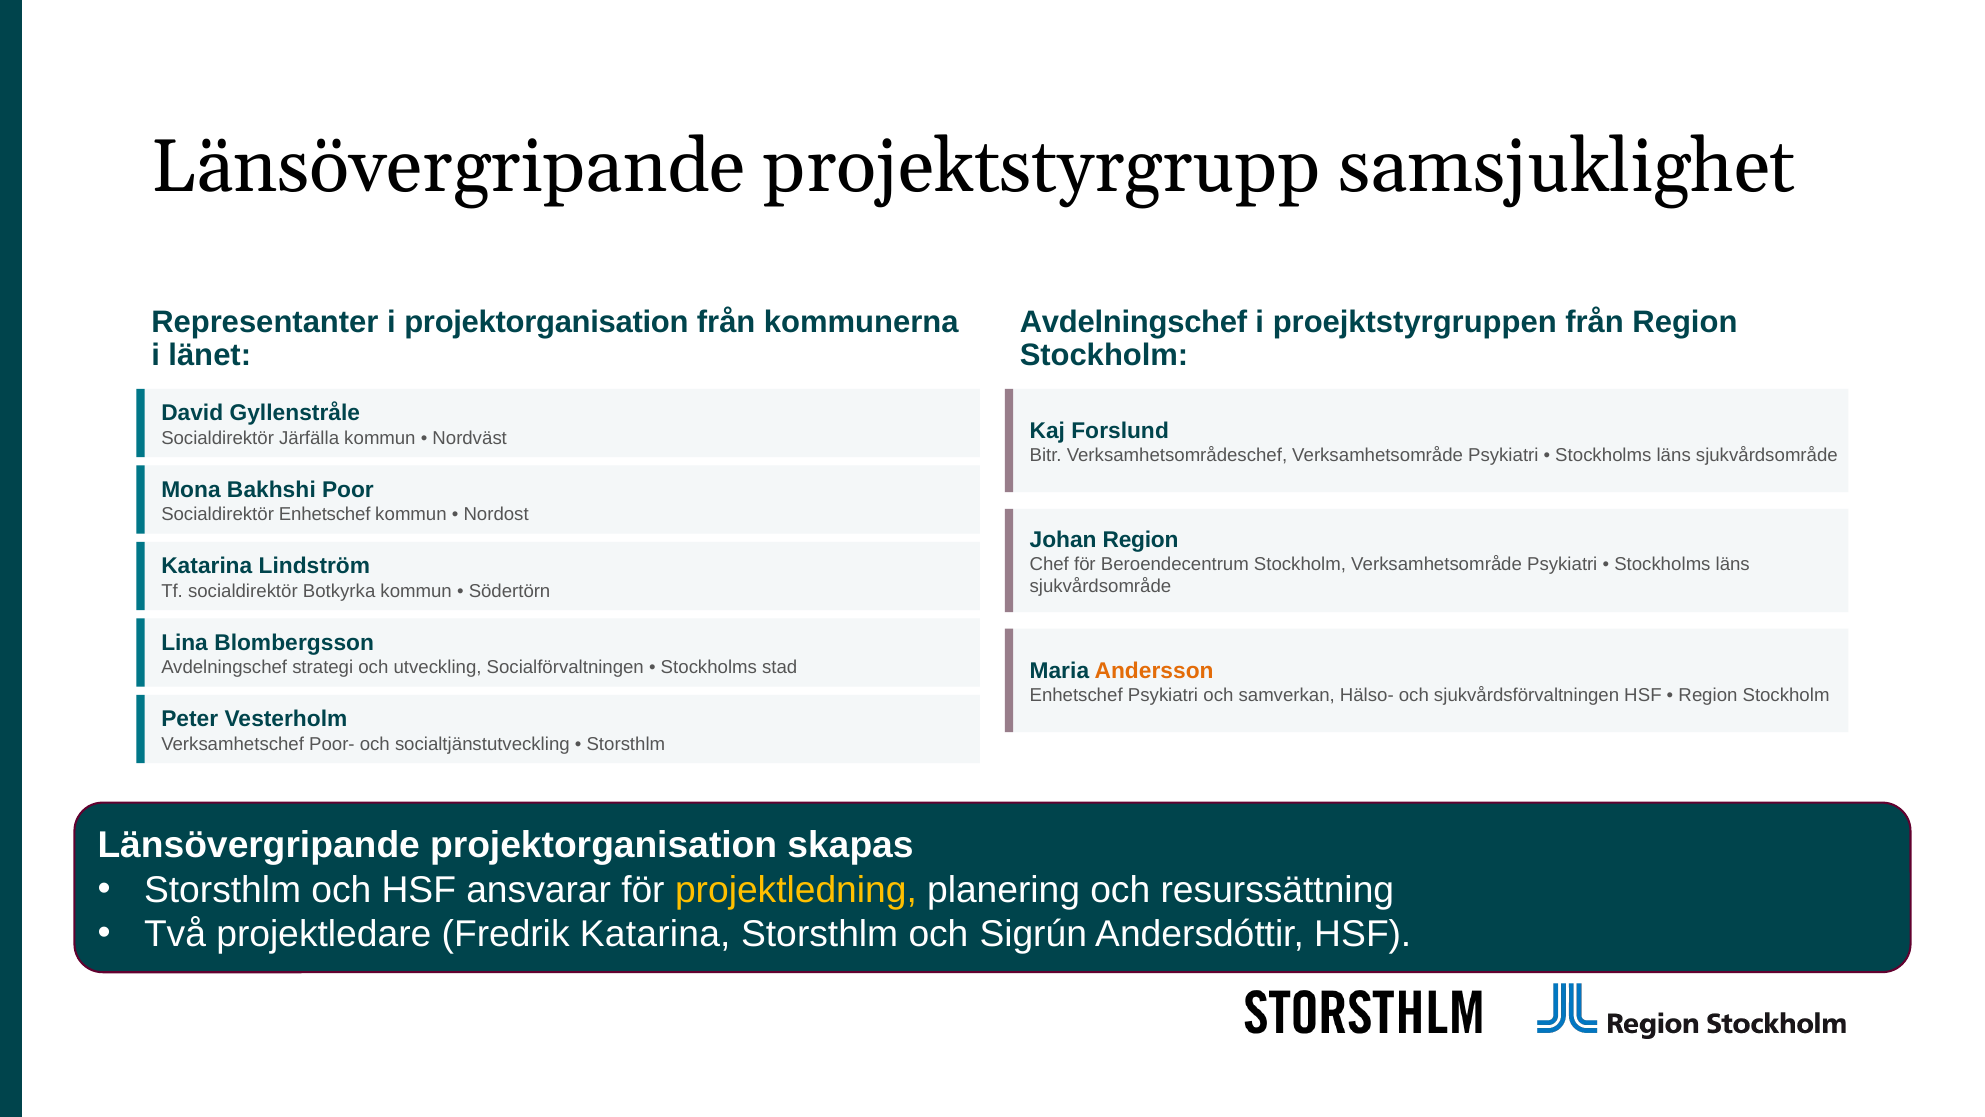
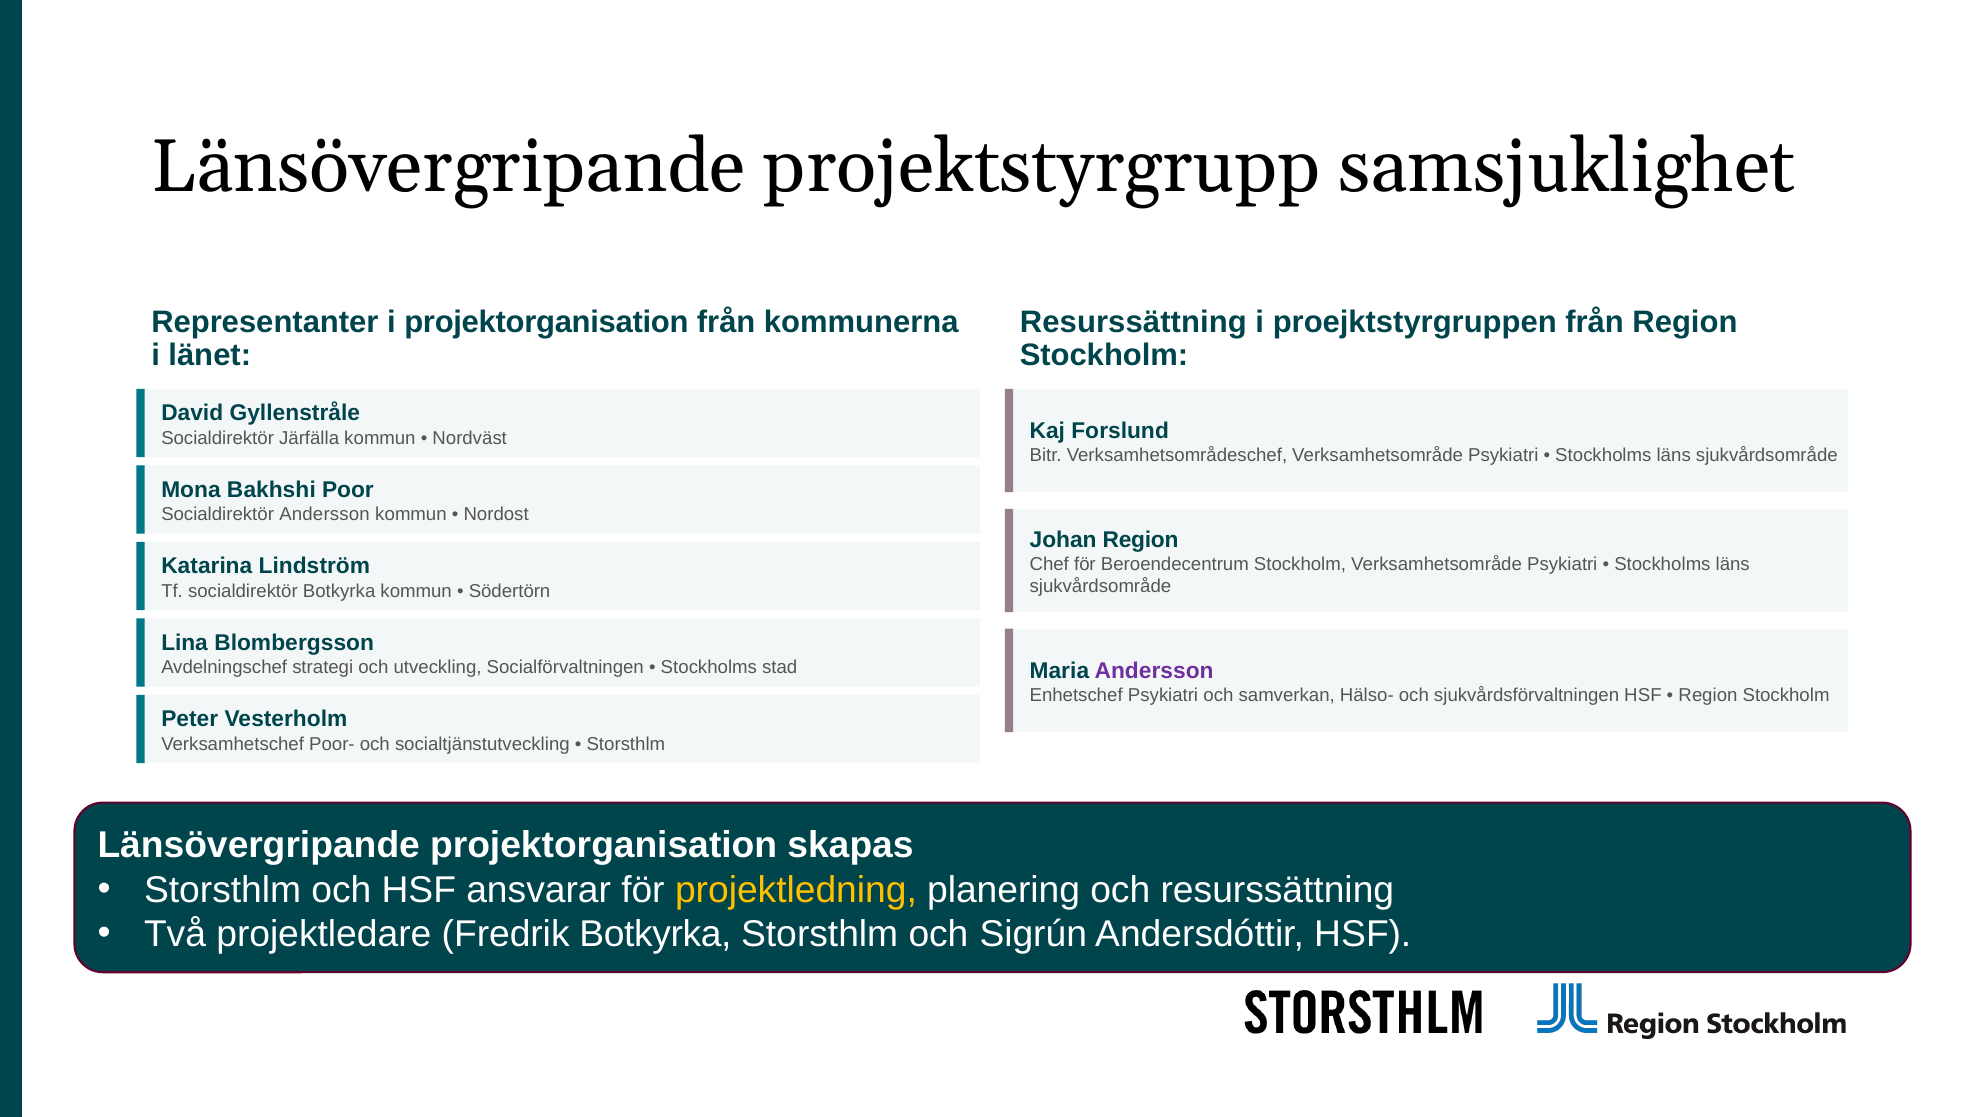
Avdelningschef at (1134, 322): Avdelningschef -> Resurssättning
Socialdirektör Enhetschef: Enhetschef -> Andersson
Andersson at (1154, 671) colour: orange -> purple
Fredrik Katarina: Katarina -> Botkyrka
